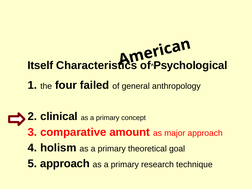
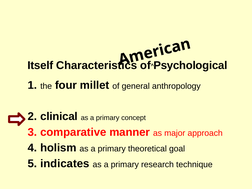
failed: failed -> millet
amount: amount -> manner
approach at (65, 164): approach -> indicates
